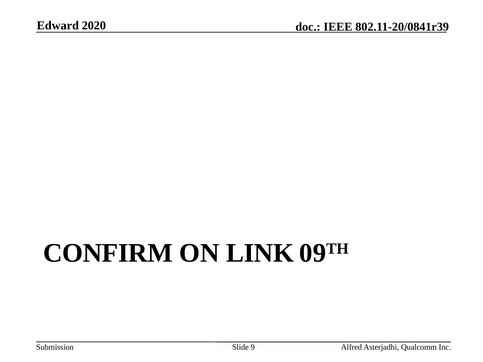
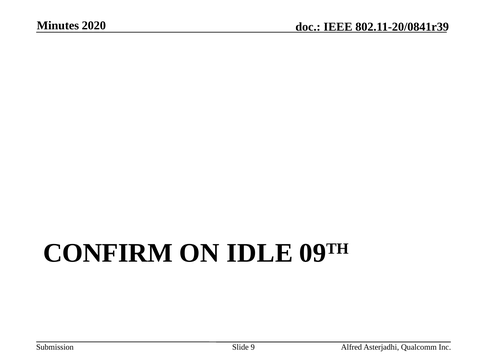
Edward: Edward -> Minutes
LINK: LINK -> IDLE
